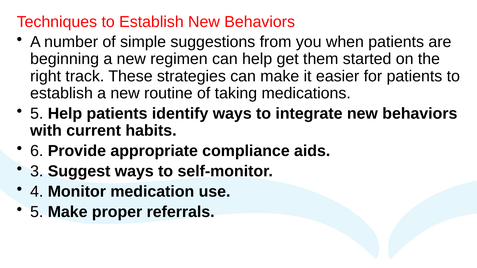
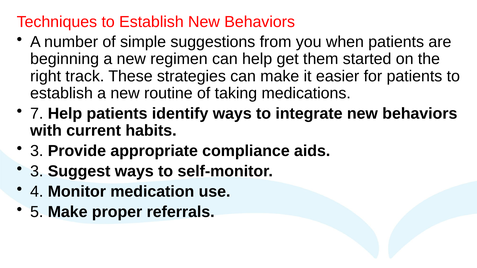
5 at (37, 114): 5 -> 7
6 at (37, 151): 6 -> 3
